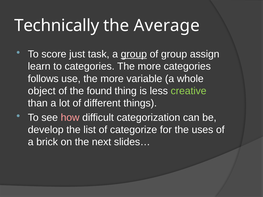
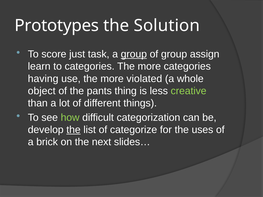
Technically: Technically -> Prototypes
Average: Average -> Solution
follows: follows -> having
variable: variable -> violated
found: found -> pants
how colour: pink -> light green
the at (73, 130) underline: none -> present
